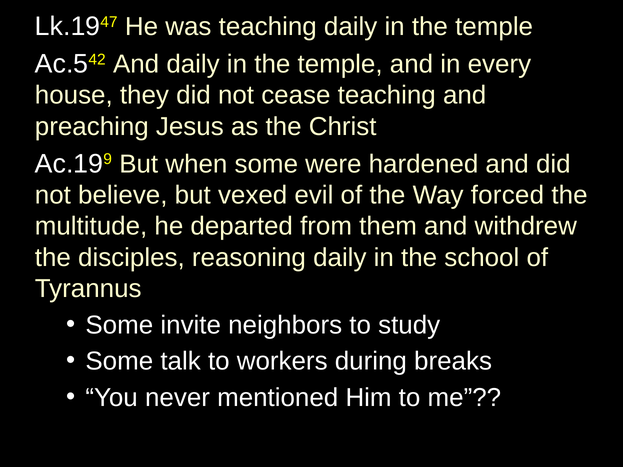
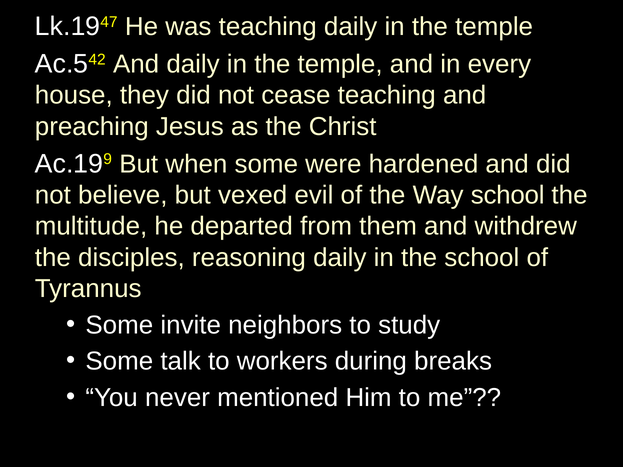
Way forced: forced -> school
